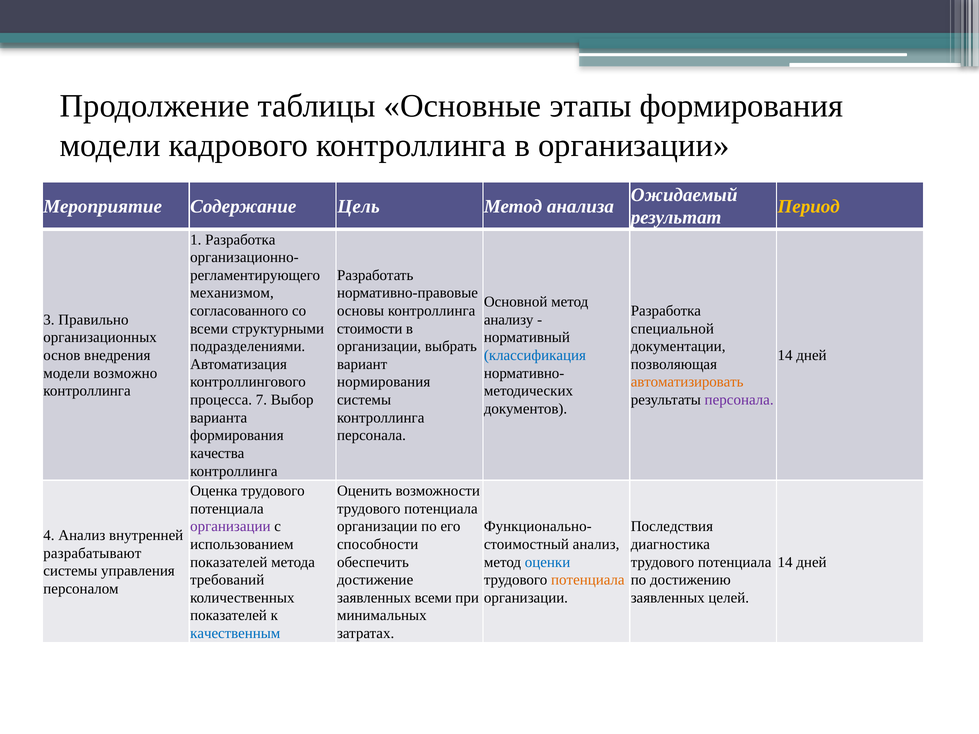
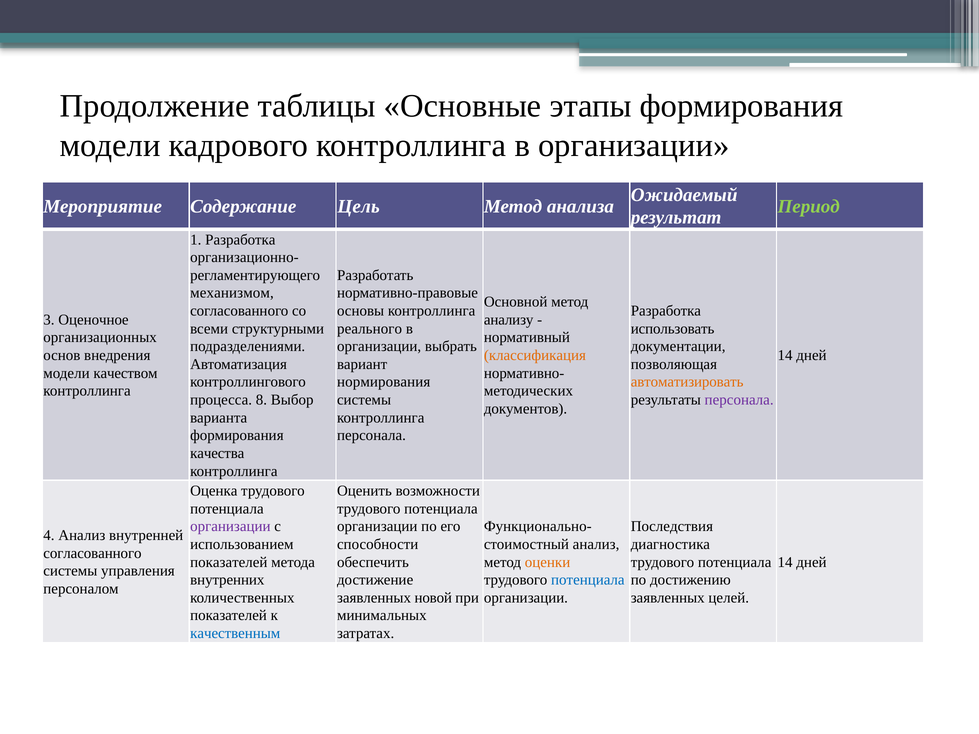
Период colour: yellow -> light green
Правильно: Правильно -> Оценочное
стоимости: стоимости -> реального
специальной: специальной -> использовать
классификация colour: blue -> orange
возможно: возможно -> качеством
7: 7 -> 8
разрабатывают at (92, 553): разрабатывают -> согласованного
оценки colour: blue -> orange
требований: требований -> внутренних
потенциала at (588, 580) colour: orange -> blue
заявленных всеми: всеми -> новой
